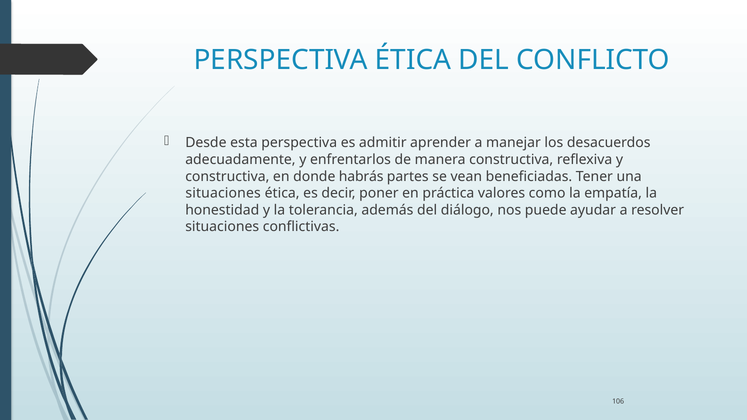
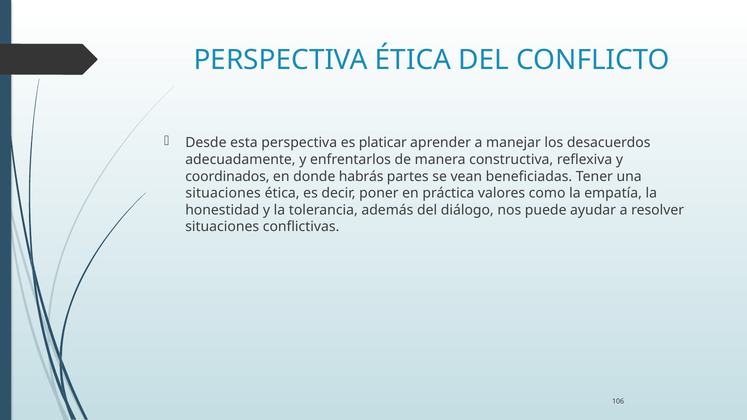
admitir: admitir -> platicar
constructiva at (227, 177): constructiva -> coordinados
